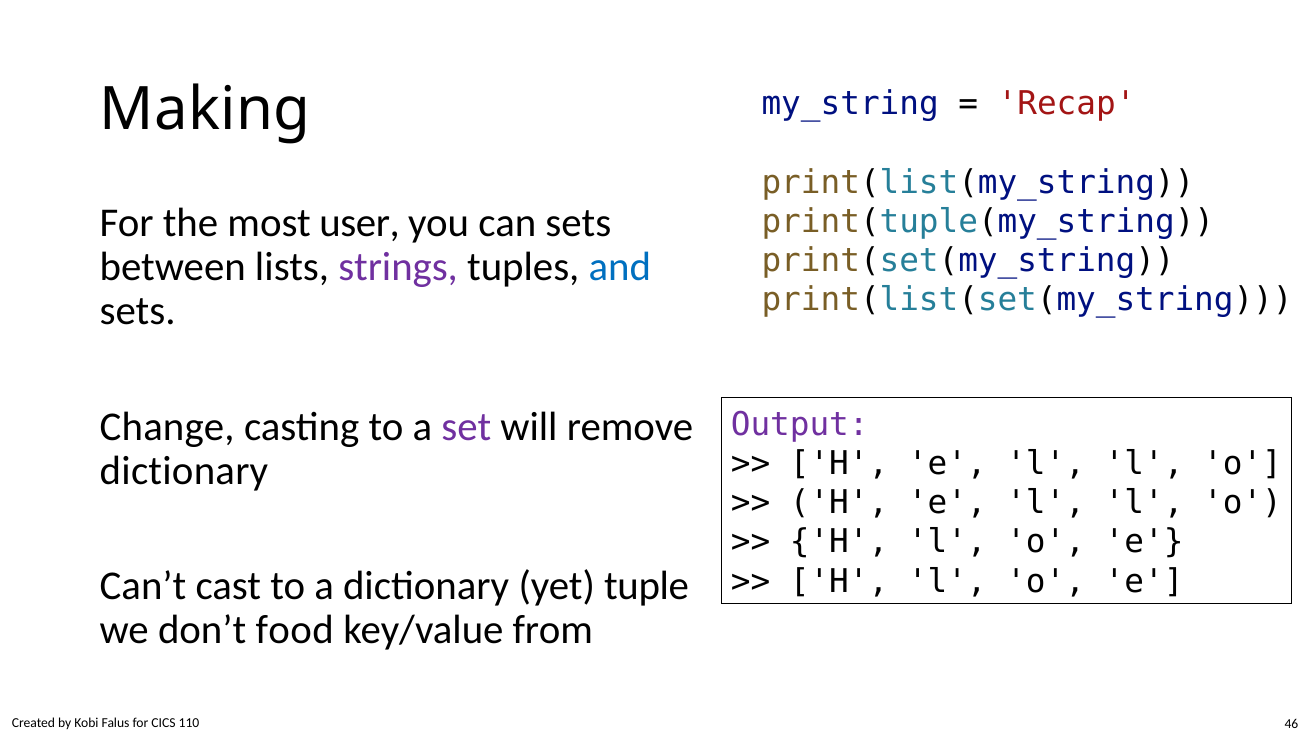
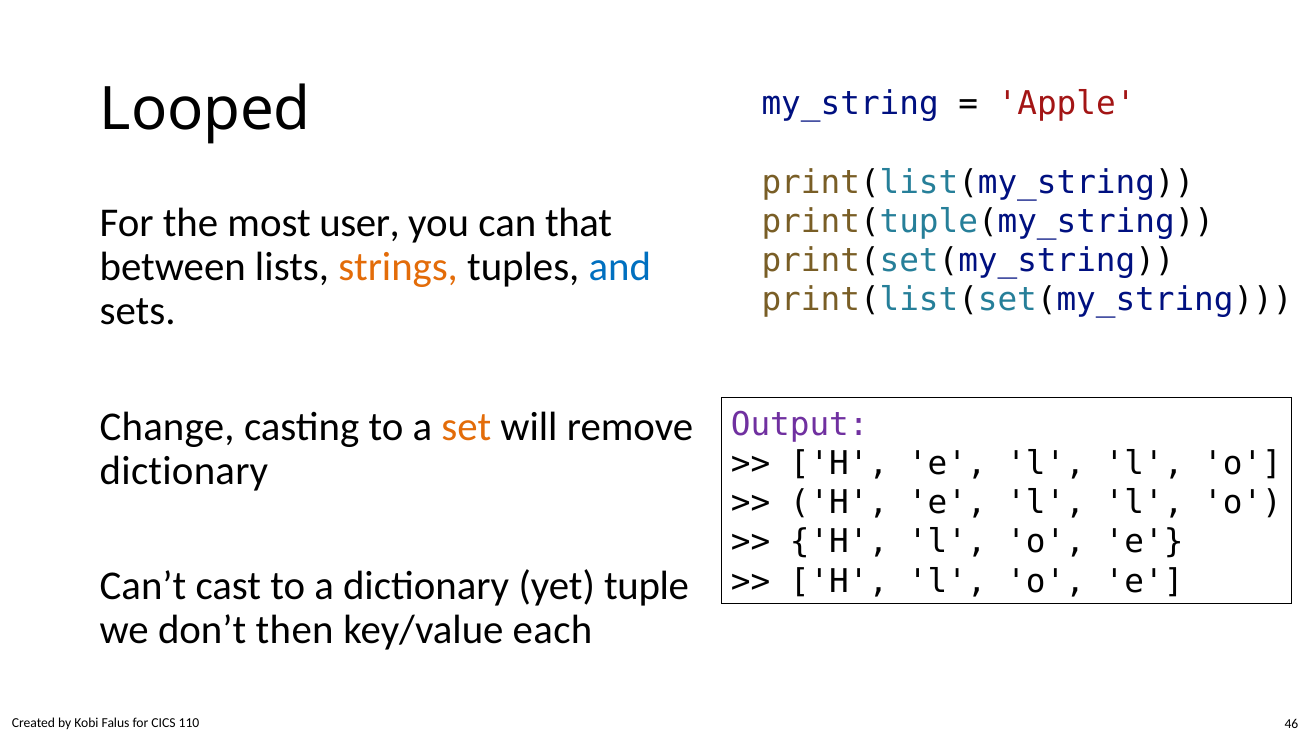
Recap: Recap -> Apple
Making: Making -> Looped
can sets: sets -> that
strings colour: purple -> orange
set colour: purple -> orange
food: food -> then
from: from -> each
